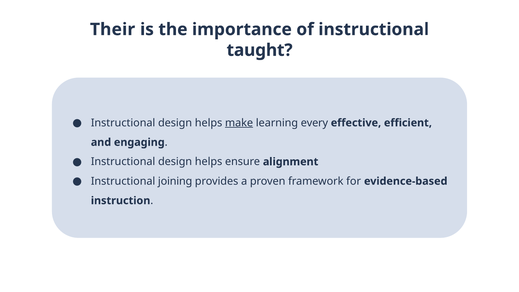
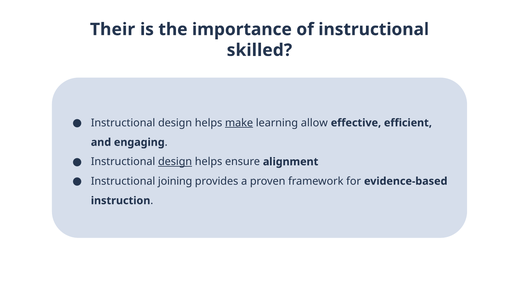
taught: taught -> skilled
every: every -> allow
design at (175, 162) underline: none -> present
